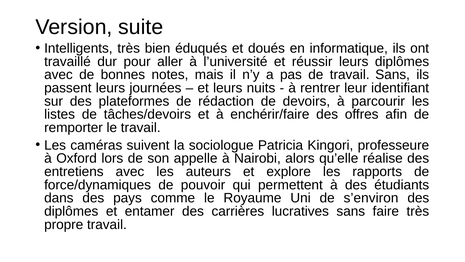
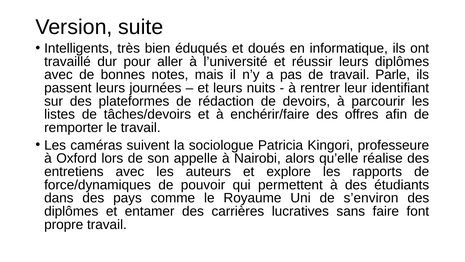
travail Sans: Sans -> Parle
faire très: très -> font
